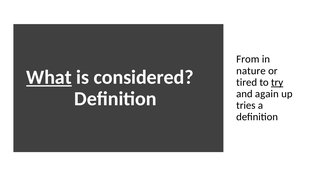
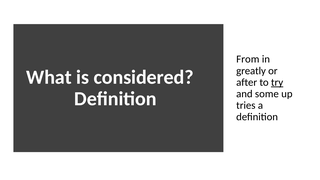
nature: nature -> greatly
What underline: present -> none
tired: tired -> after
again: again -> some
